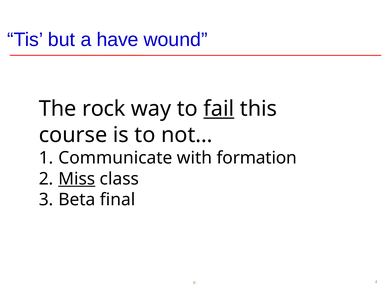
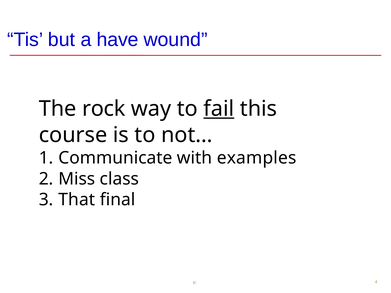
formation: formation -> examples
Miss underline: present -> none
Beta: Beta -> That
